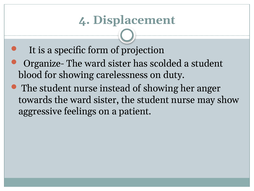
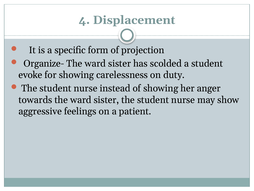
blood: blood -> evoke
